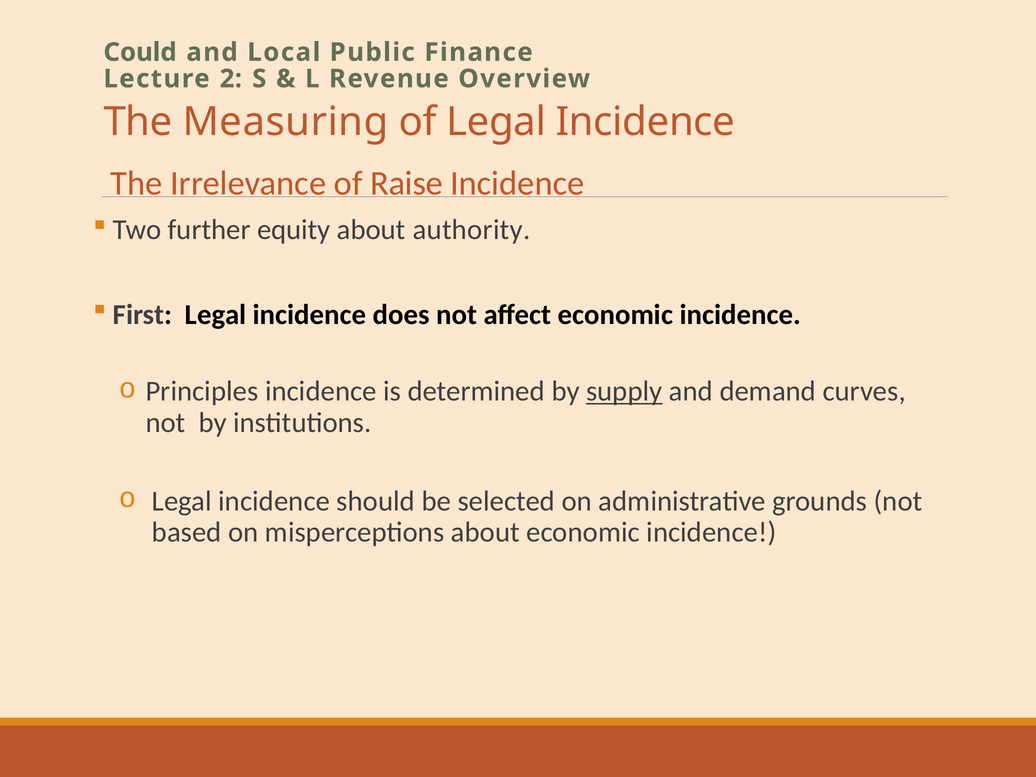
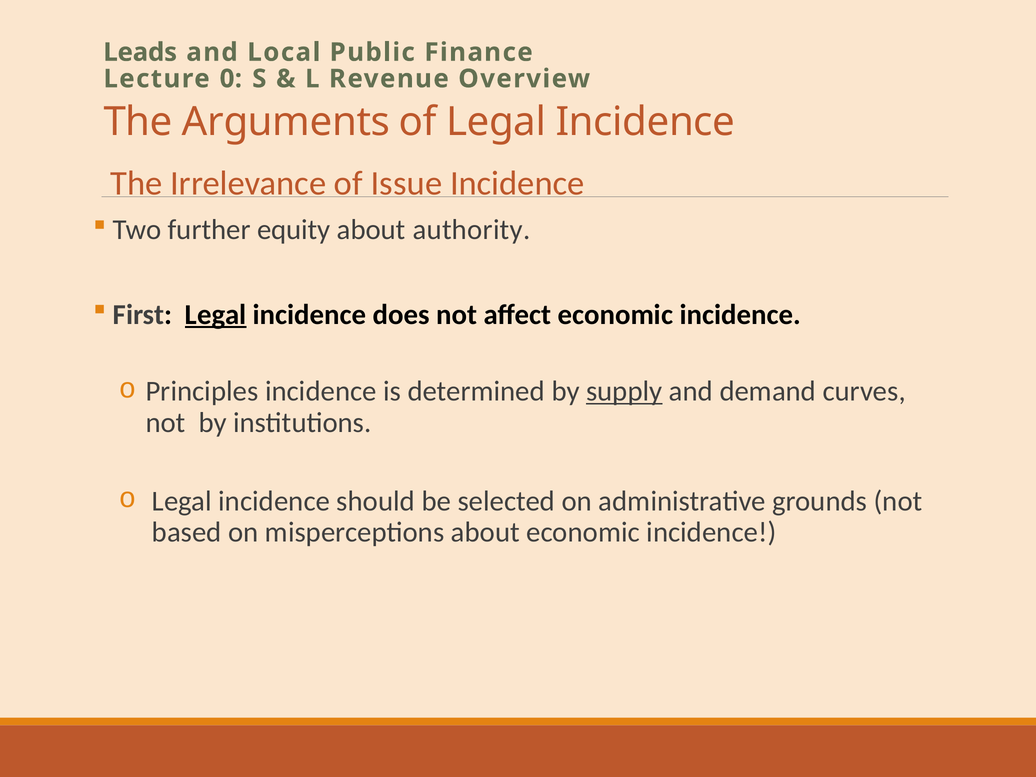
Could: Could -> Leads
2: 2 -> 0
Measuring: Measuring -> Arguments
Raise: Raise -> Issue
Legal at (216, 315) underline: none -> present
